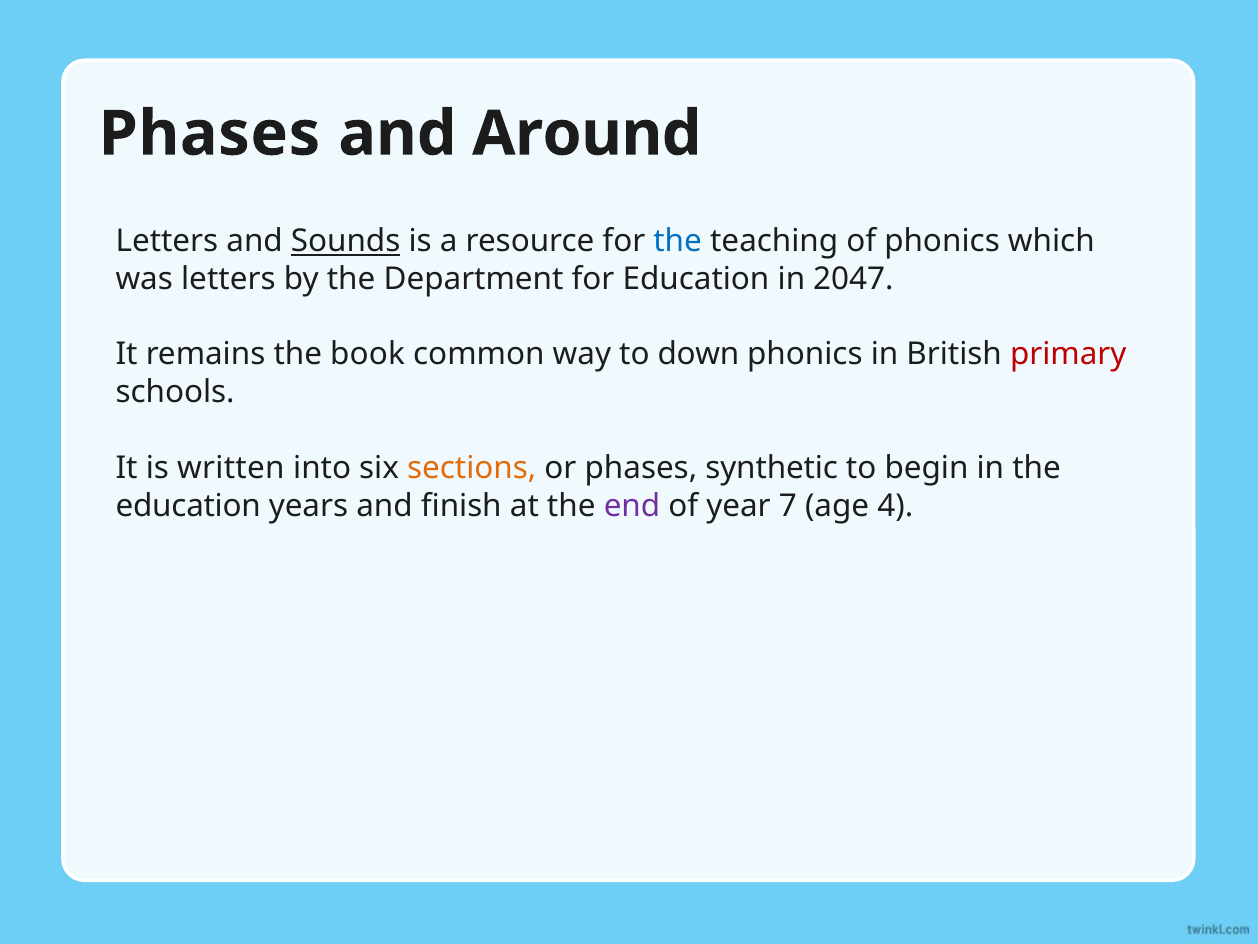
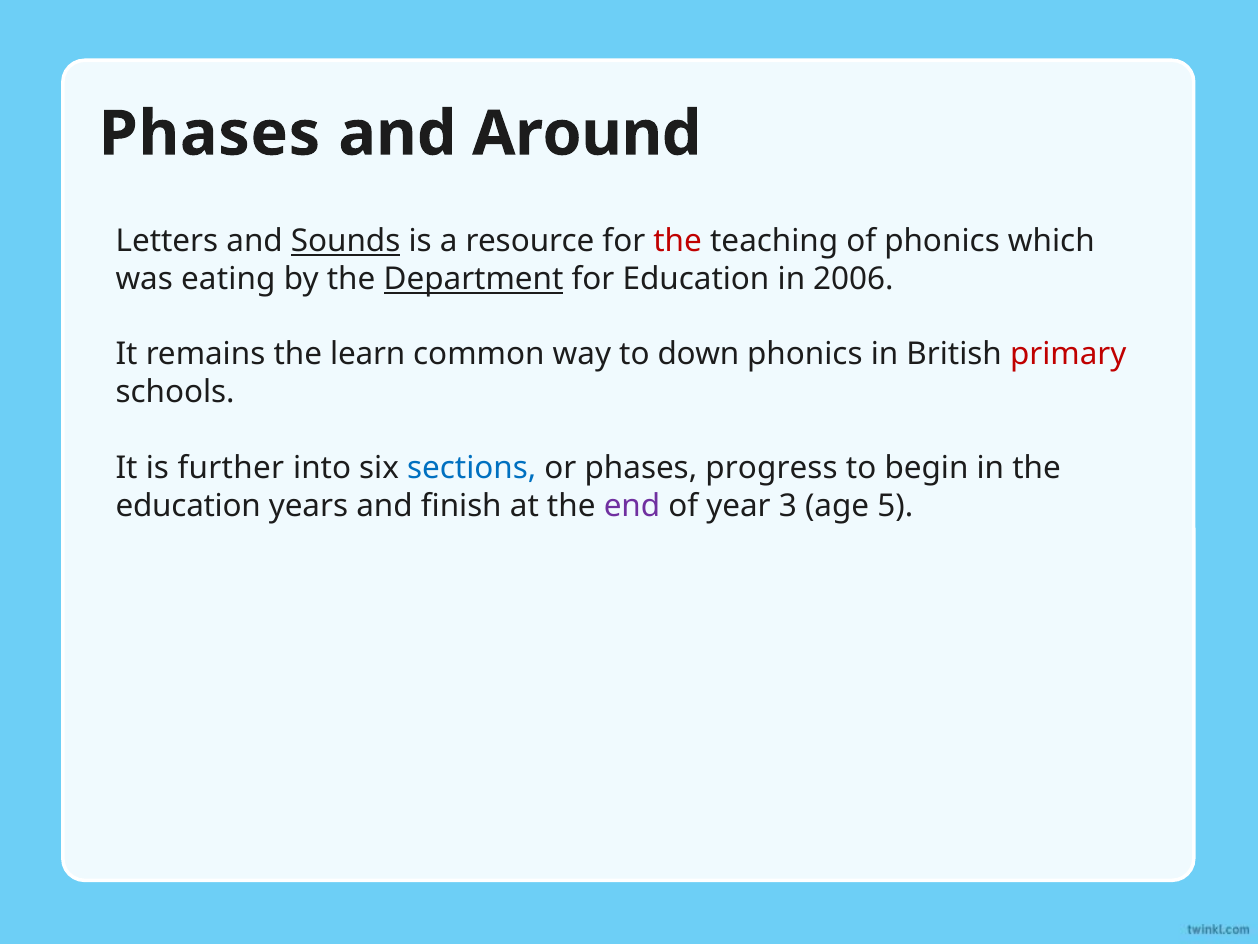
the at (678, 241) colour: blue -> red
was letters: letters -> eating
Department underline: none -> present
2047: 2047 -> 2006
book: book -> learn
written: written -> further
sections colour: orange -> blue
synthetic: synthetic -> progress
7: 7 -> 3
4: 4 -> 5
